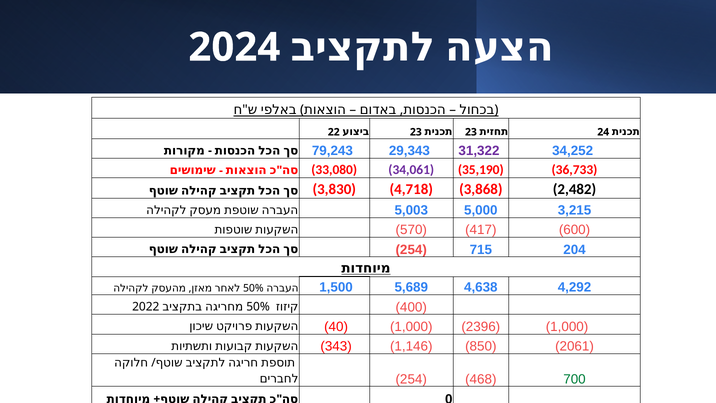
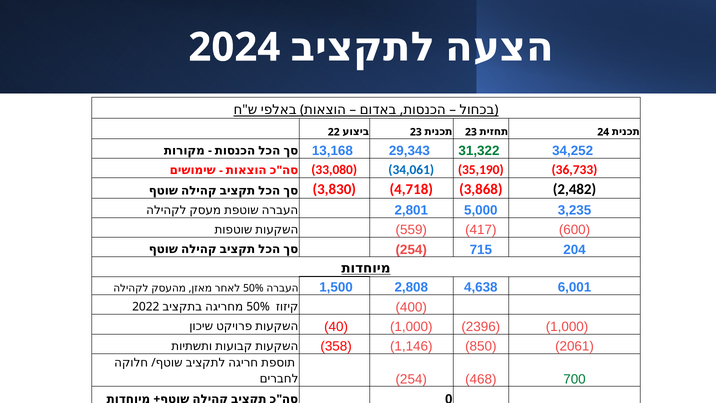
79,243: 79,243 -> 13,168
31,322 colour: purple -> green
34,061 colour: purple -> blue
5,003: 5,003 -> 2,801
3,215: 3,215 -> 3,235
570: 570 -> 559
5,689: 5,689 -> 2,808
4,292: 4,292 -> 6,001
343: 343 -> 358
